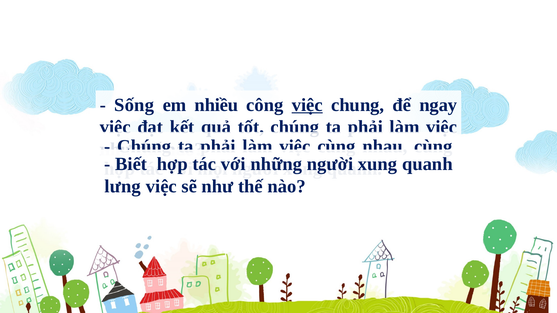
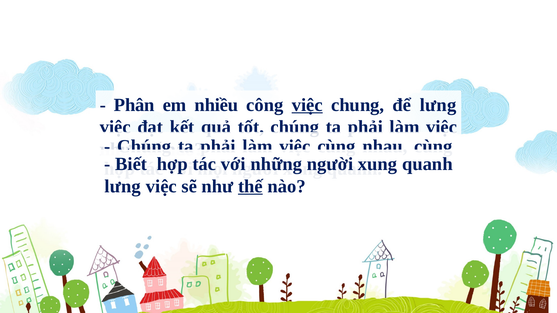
Sống: Sống -> Phân
để ngay: ngay -> lưng
thế at (250, 186) underline: none -> present
